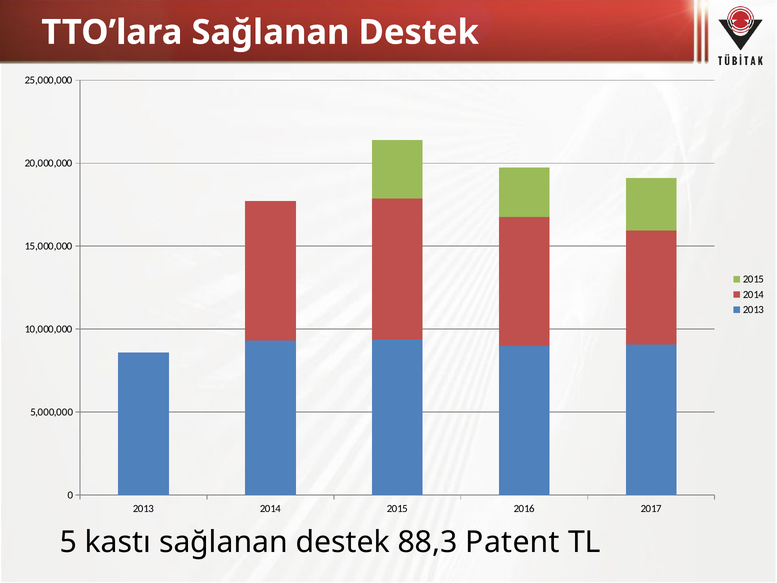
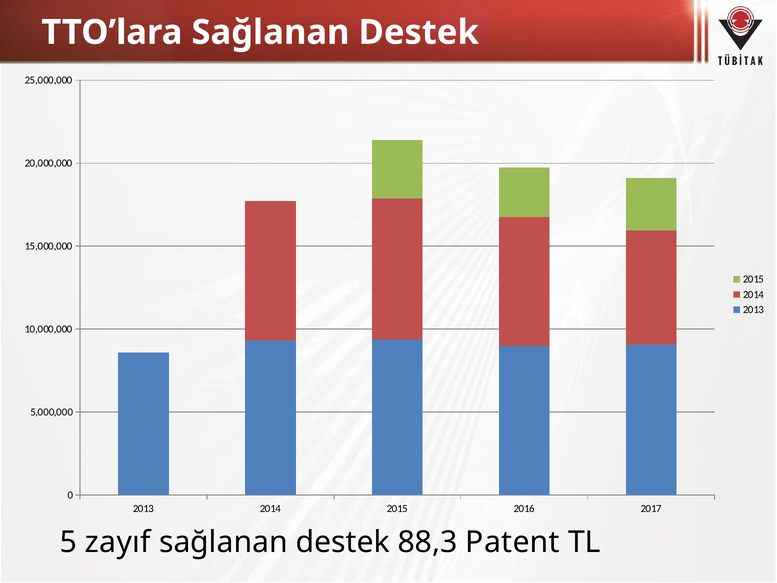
kastı: kastı -> zayıf
